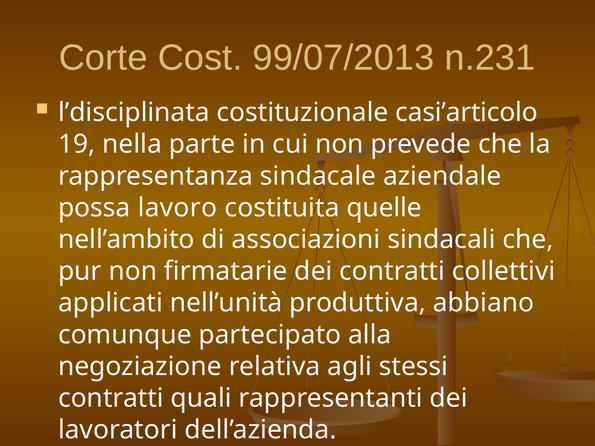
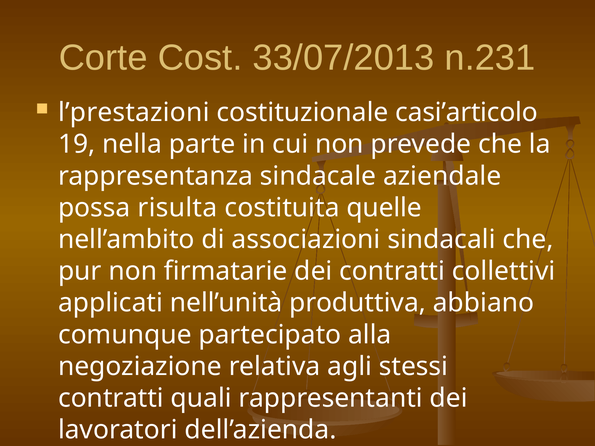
99/07/2013: 99/07/2013 -> 33/07/2013
l’disciplinata: l’disciplinata -> l’prestazioni
lavoro: lavoro -> risulta
